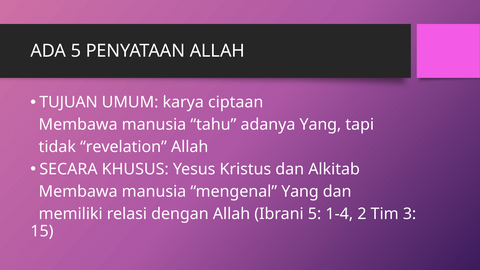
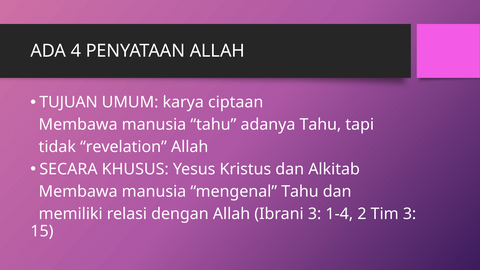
ADA 5: 5 -> 4
adanya Yang: Yang -> Tahu
mengenal Yang: Yang -> Tahu
Ibrani 5: 5 -> 3
